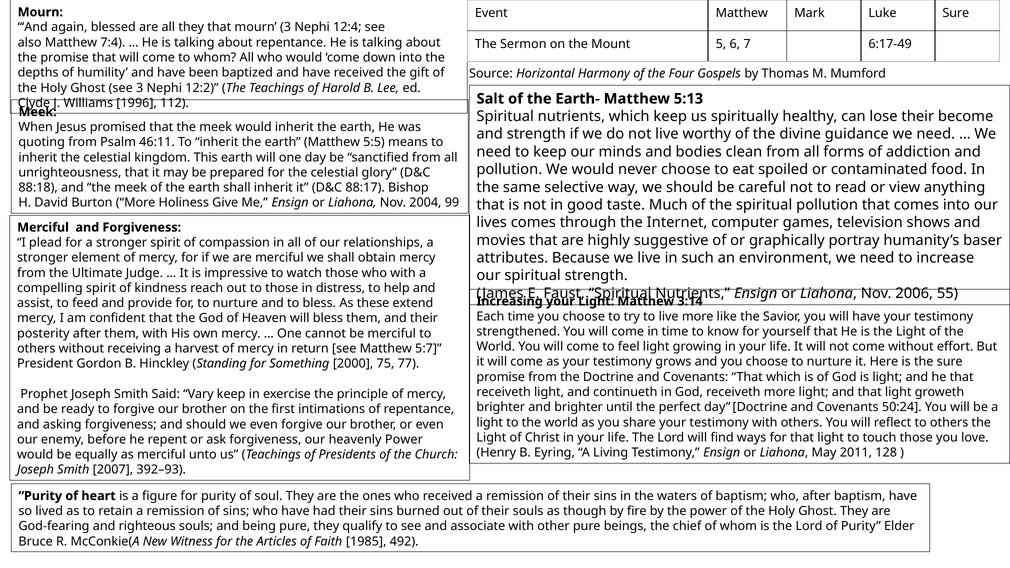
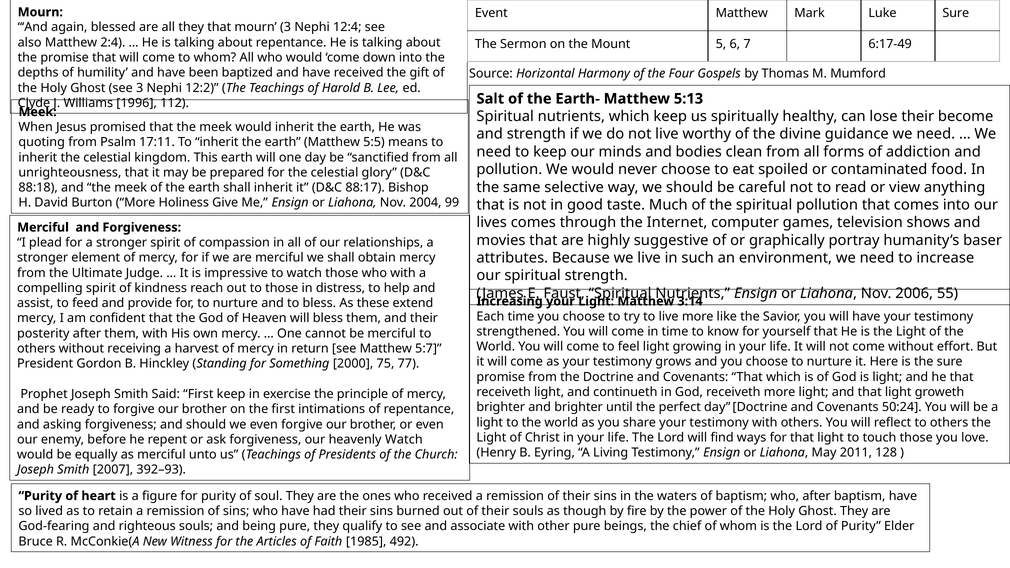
7:4: 7:4 -> 2:4
46:11: 46:11 -> 17:11
Said Vary: Vary -> First
heavenly Power: Power -> Watch
